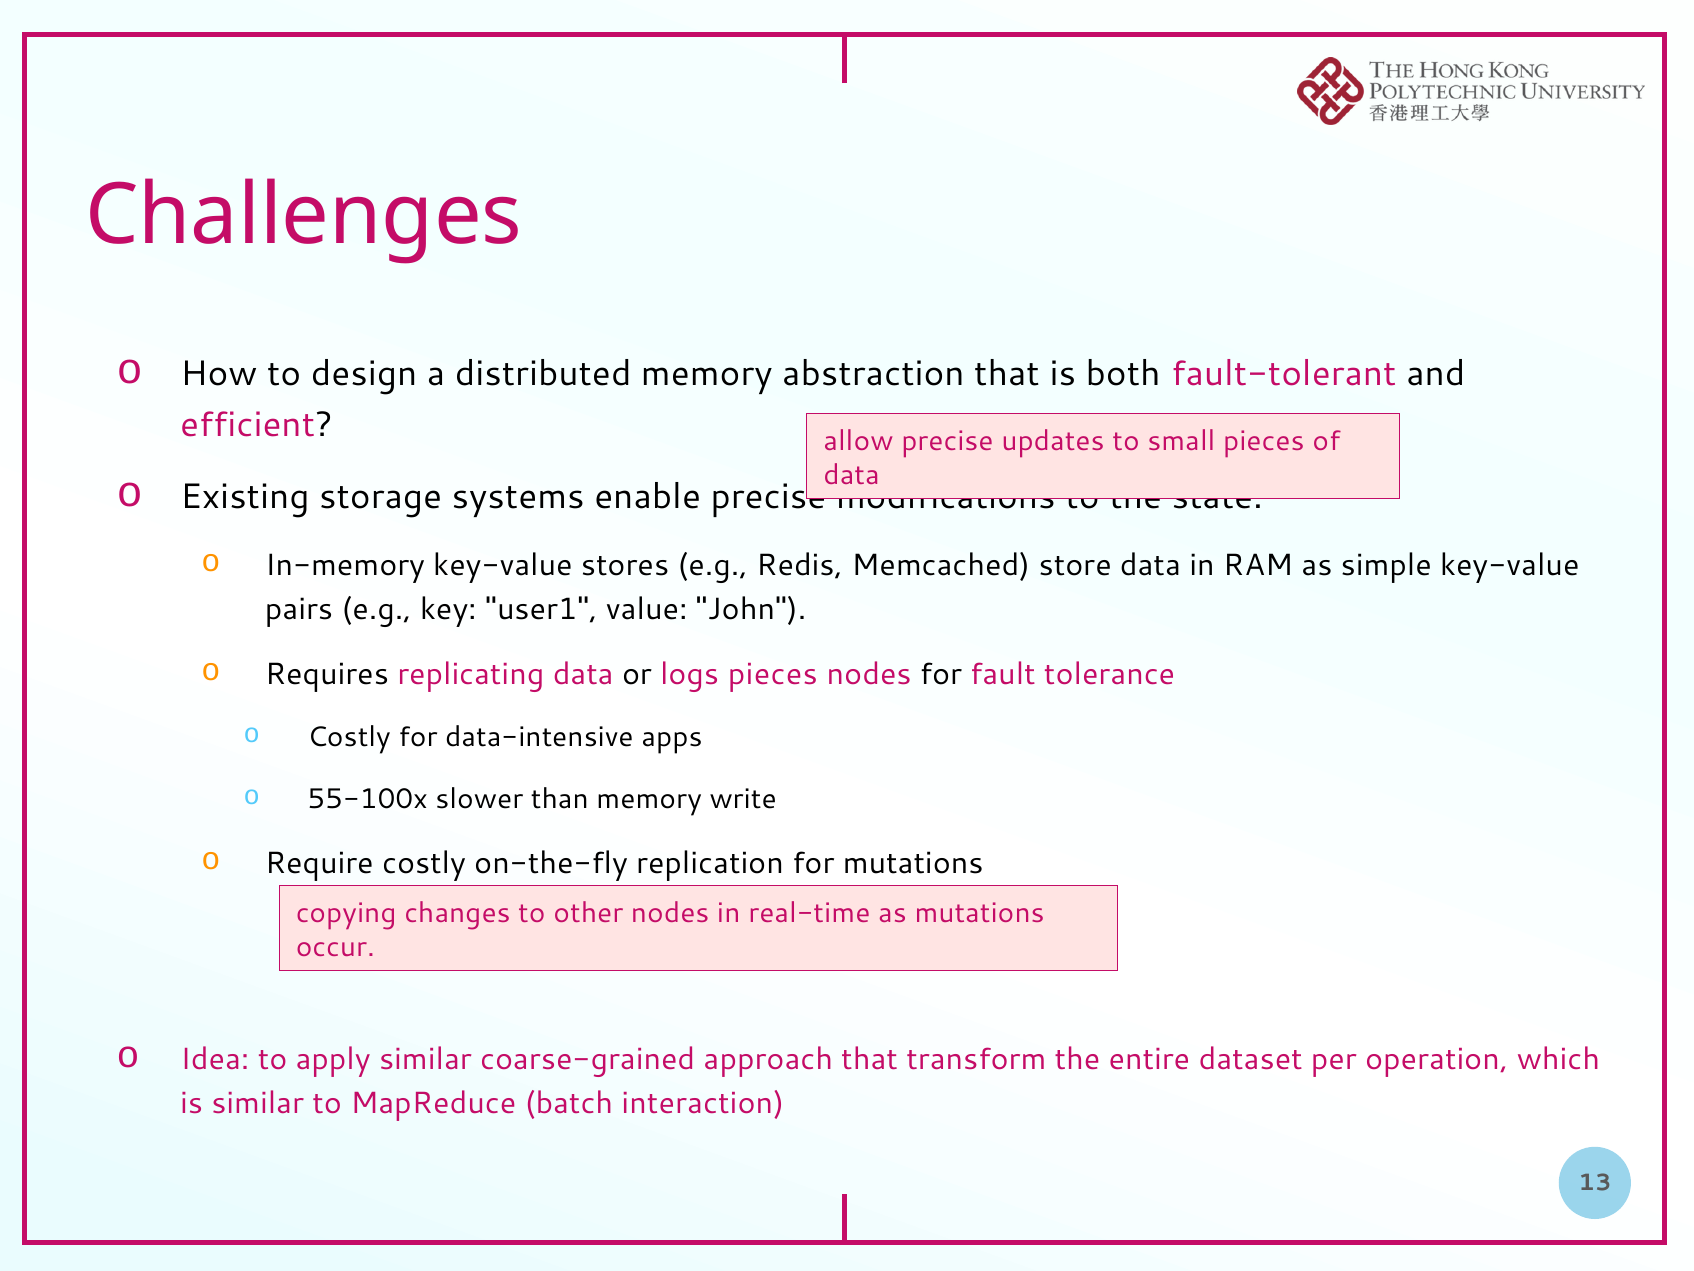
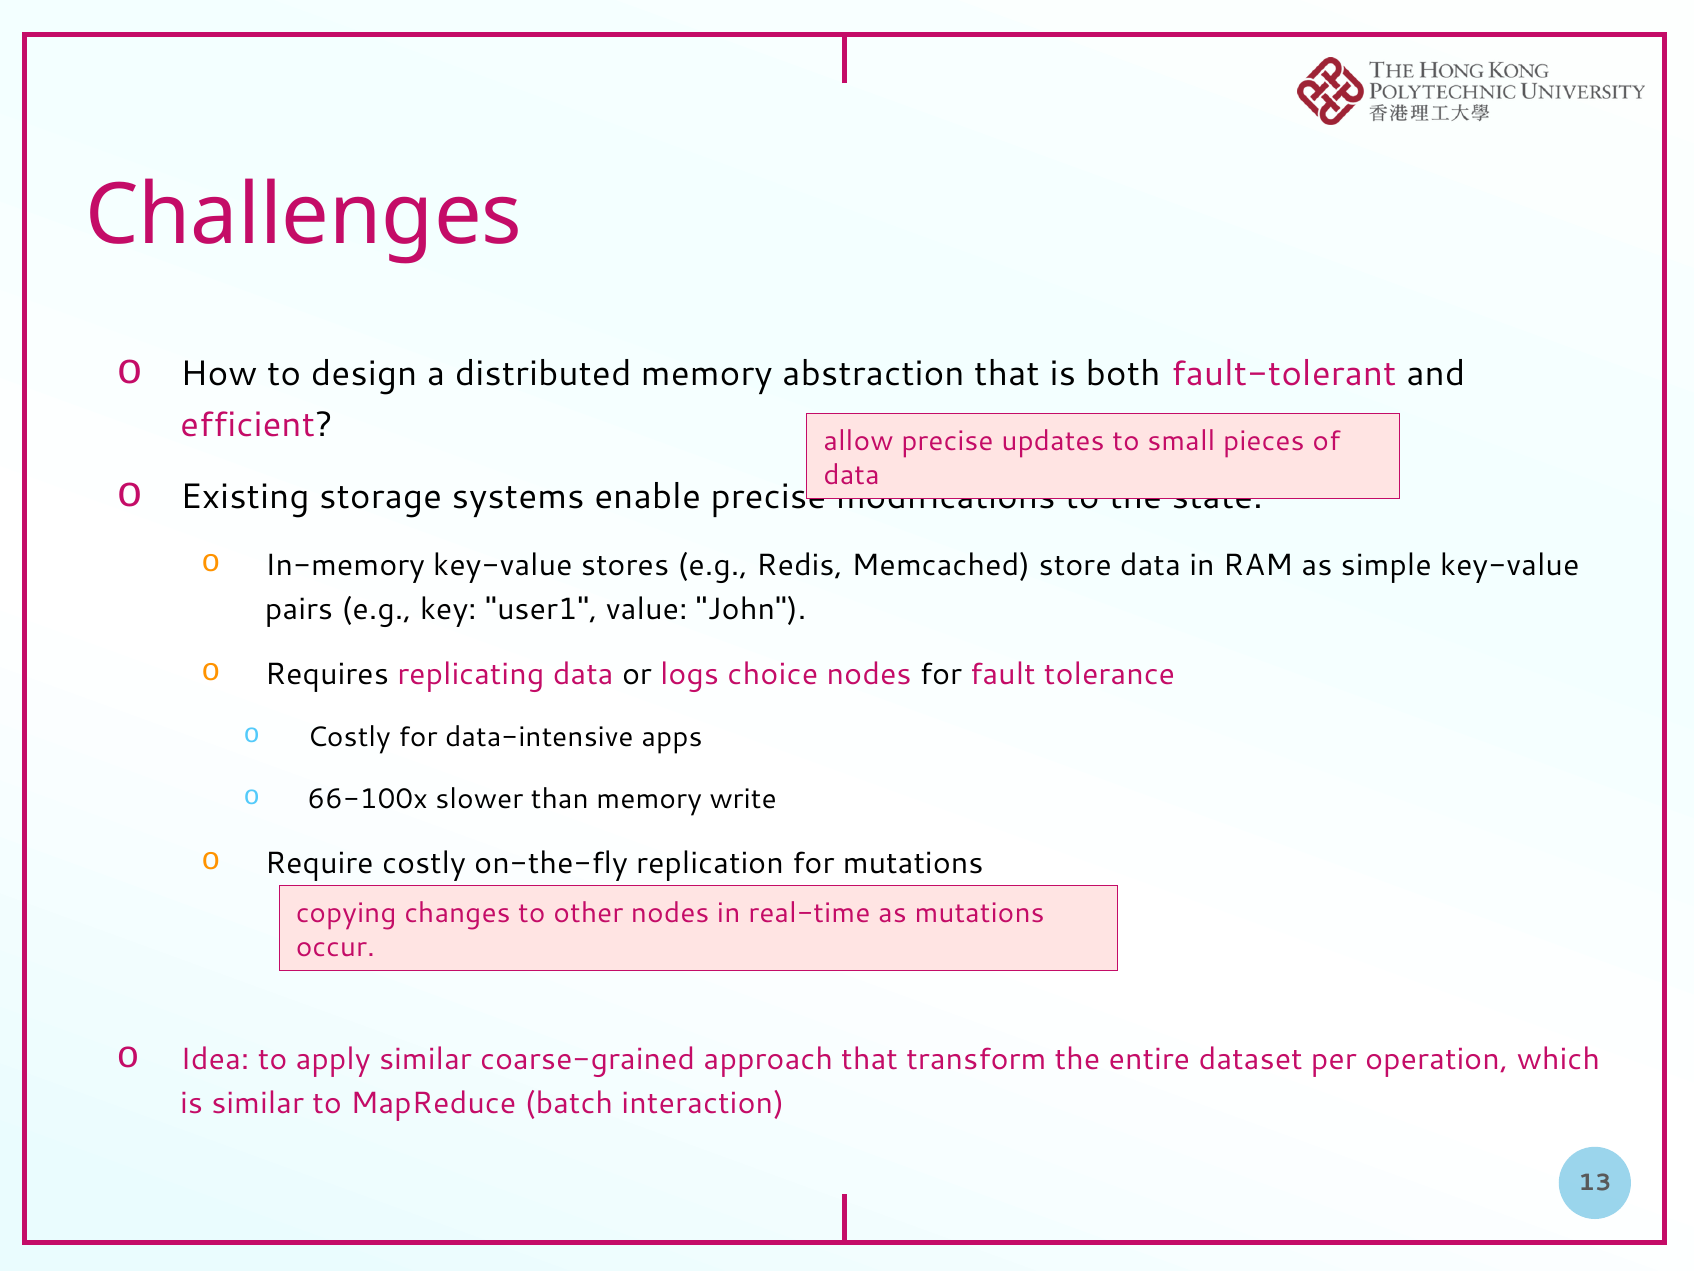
logs pieces: pieces -> choice
55-100x: 55-100x -> 66-100x
